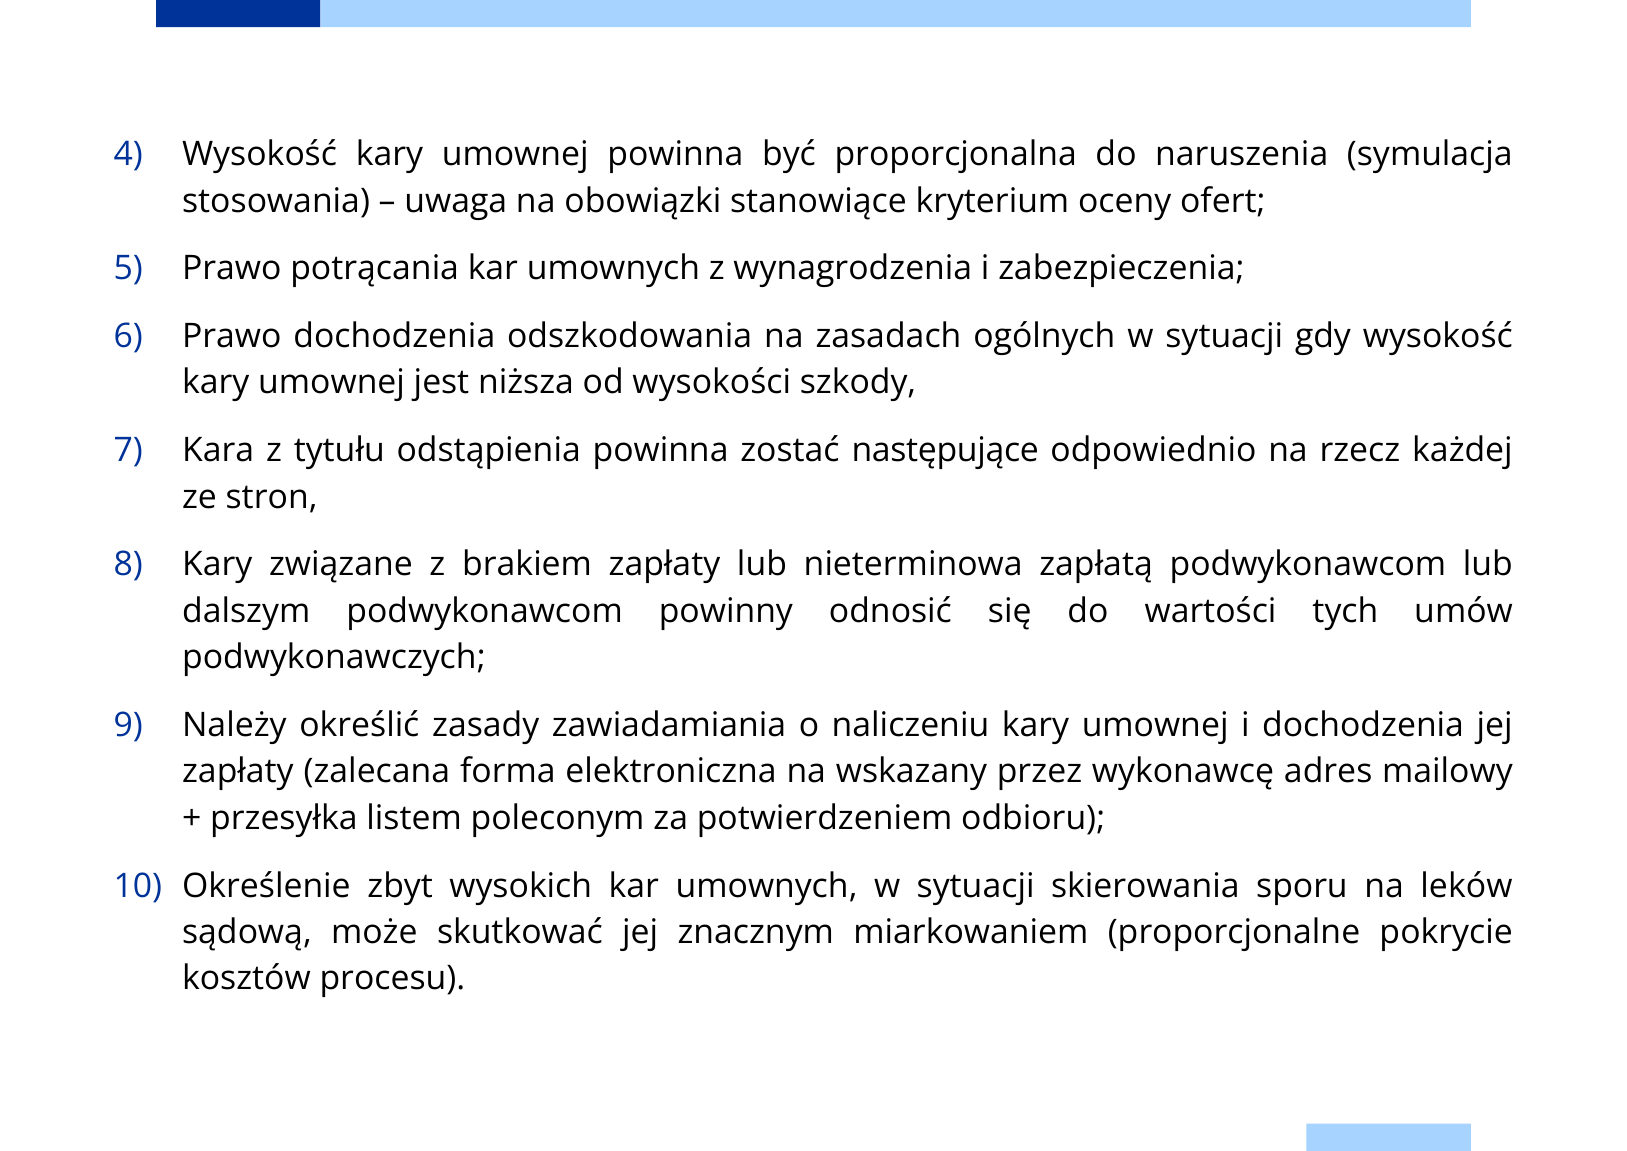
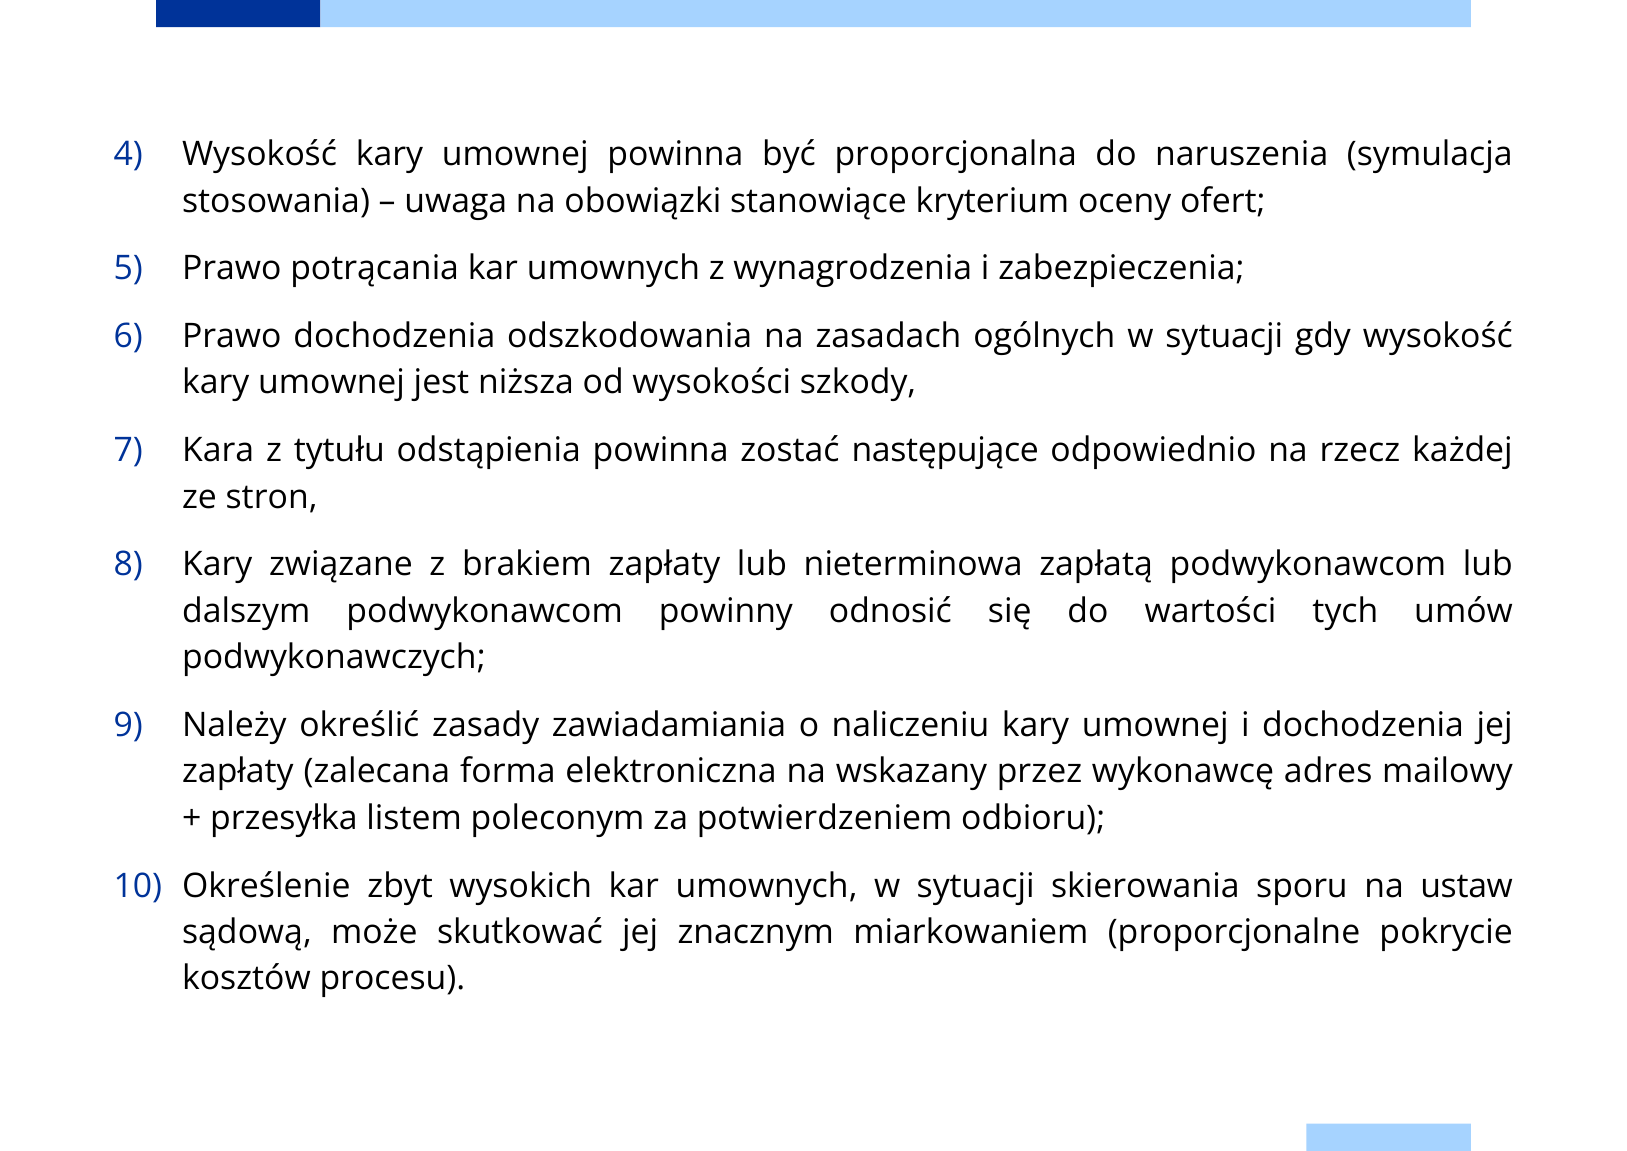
leków: leków -> ustaw
